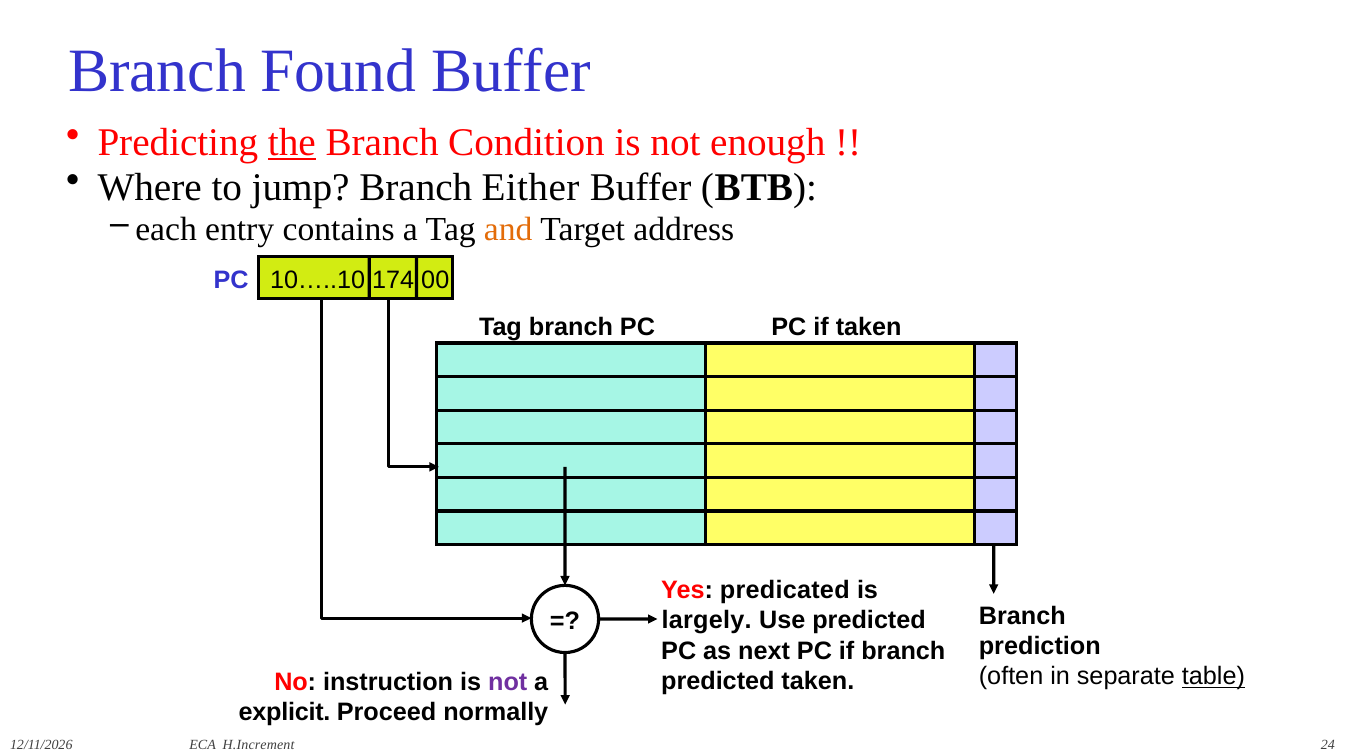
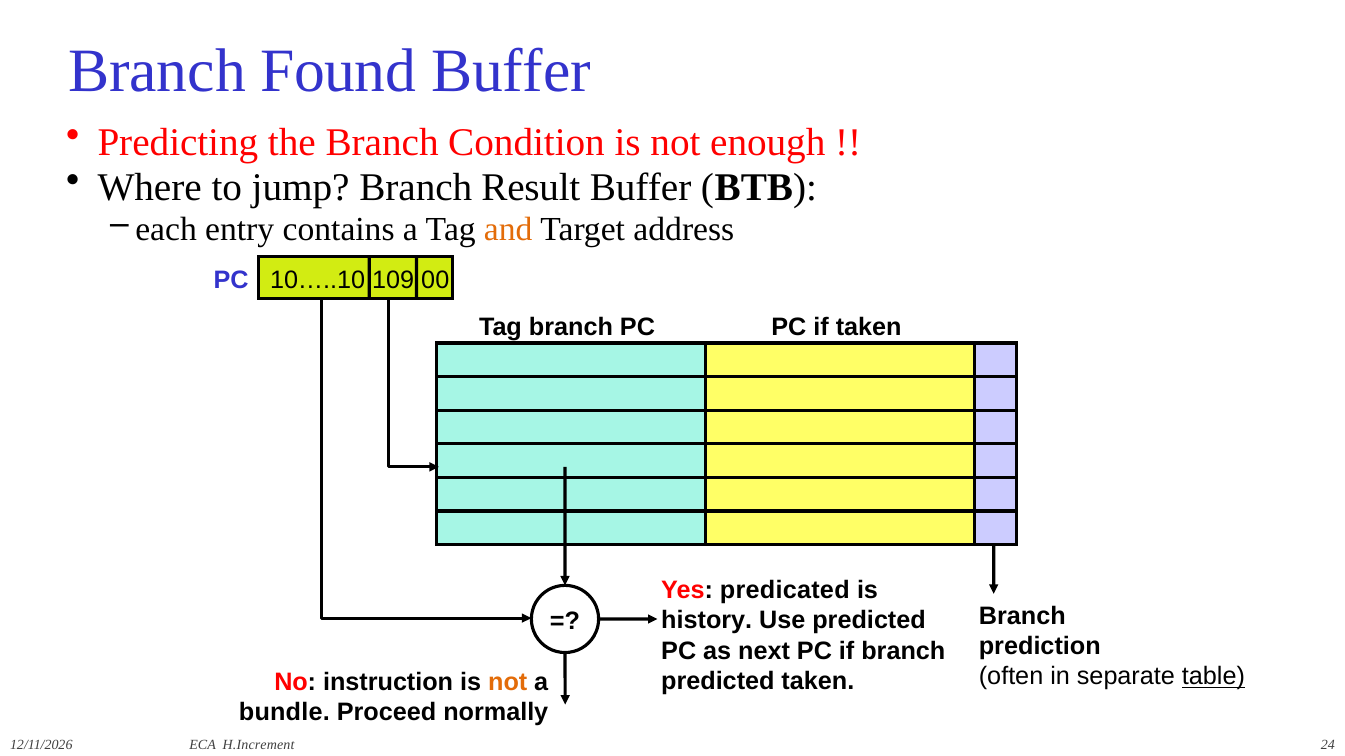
the underline: present -> none
Either: Either -> Result
174: 174 -> 109
largely: largely -> history
not at (508, 683) colour: purple -> orange
explicit: explicit -> bundle
